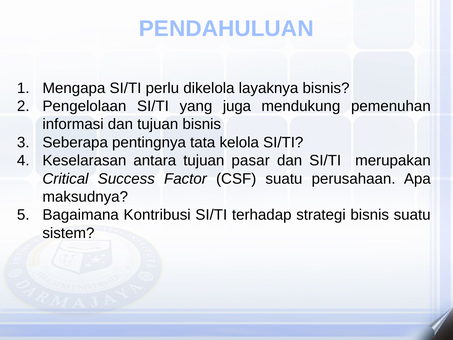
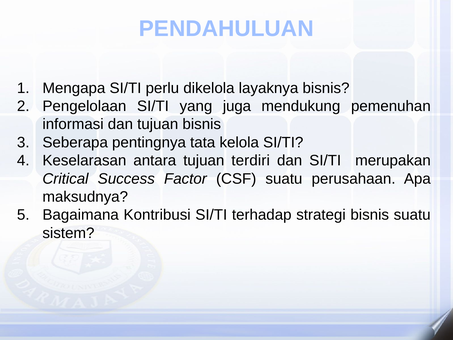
pasar: pasar -> terdiri
